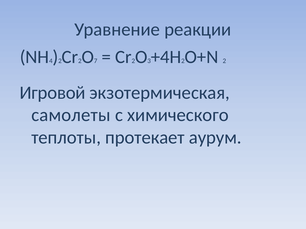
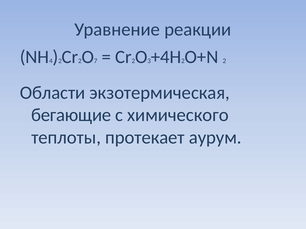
Игровой: Игровой -> Области
самолеты: самолеты -> бегающие
